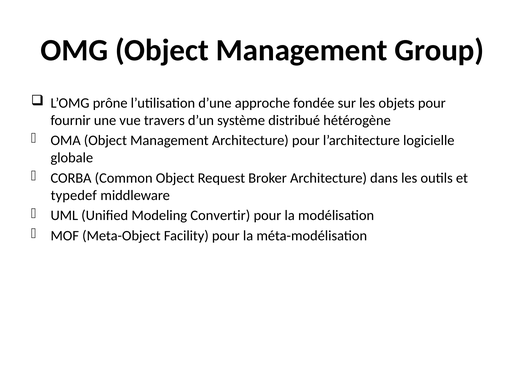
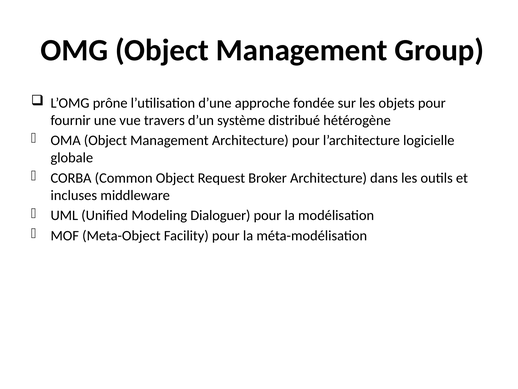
typedef: typedef -> incluses
Convertir: Convertir -> Dialoguer
